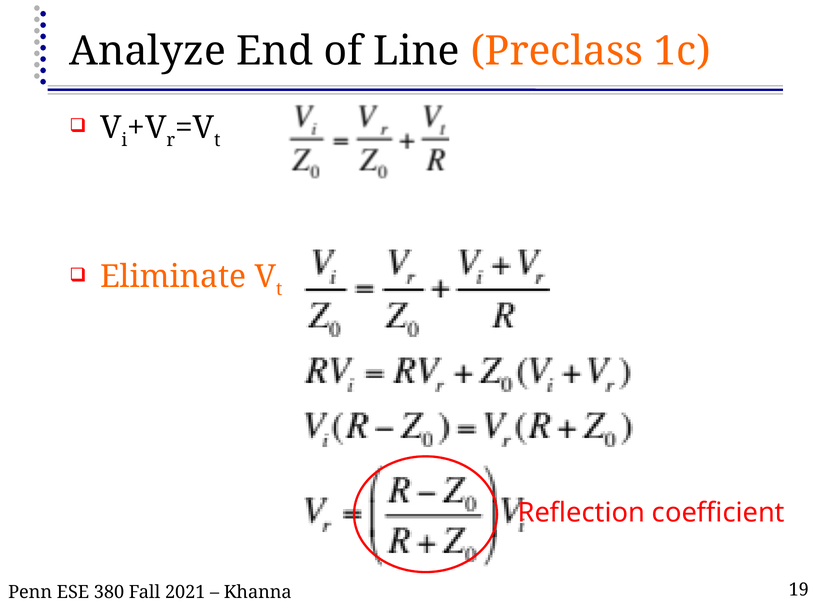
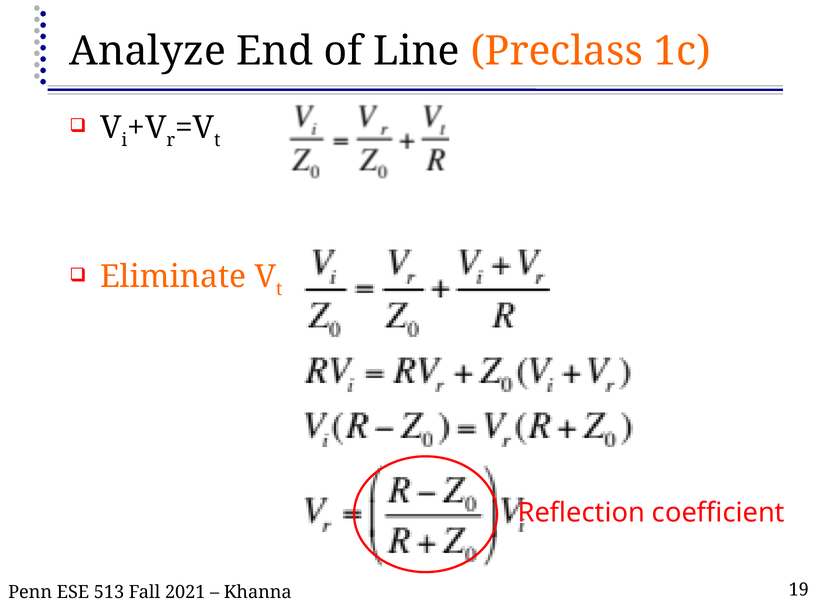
380: 380 -> 513
